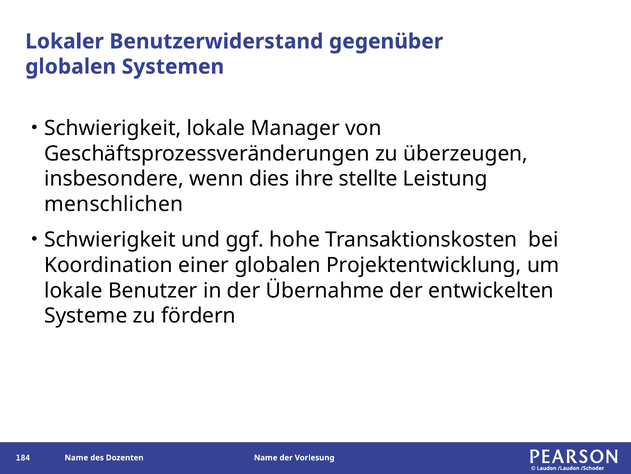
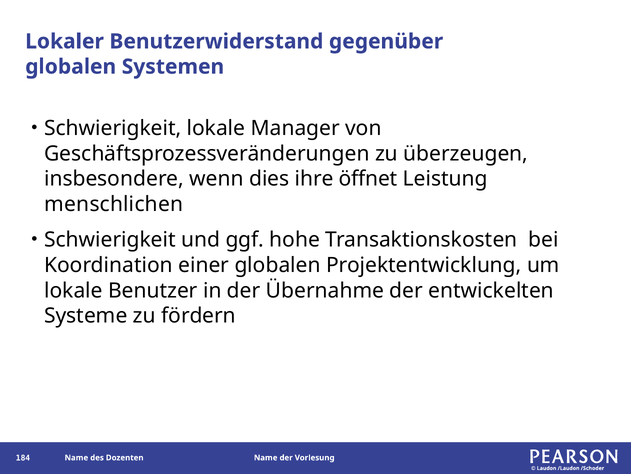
stellte: stellte -> öffnet
